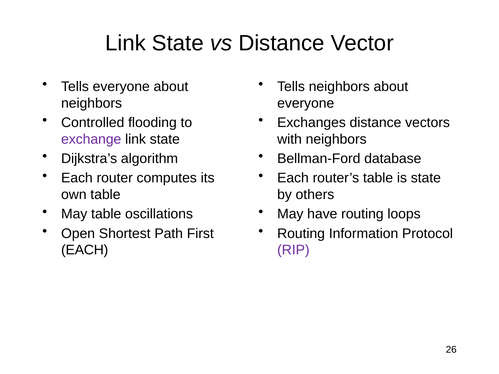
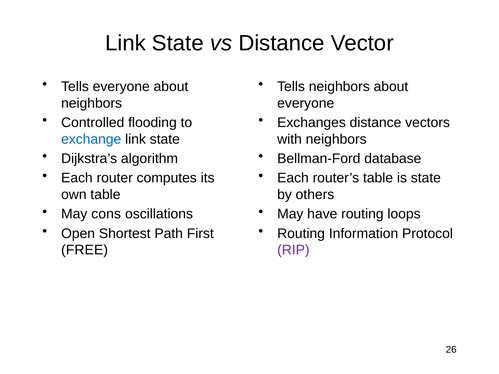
exchange colour: purple -> blue
May table: table -> cons
EACH at (85, 250): EACH -> FREE
